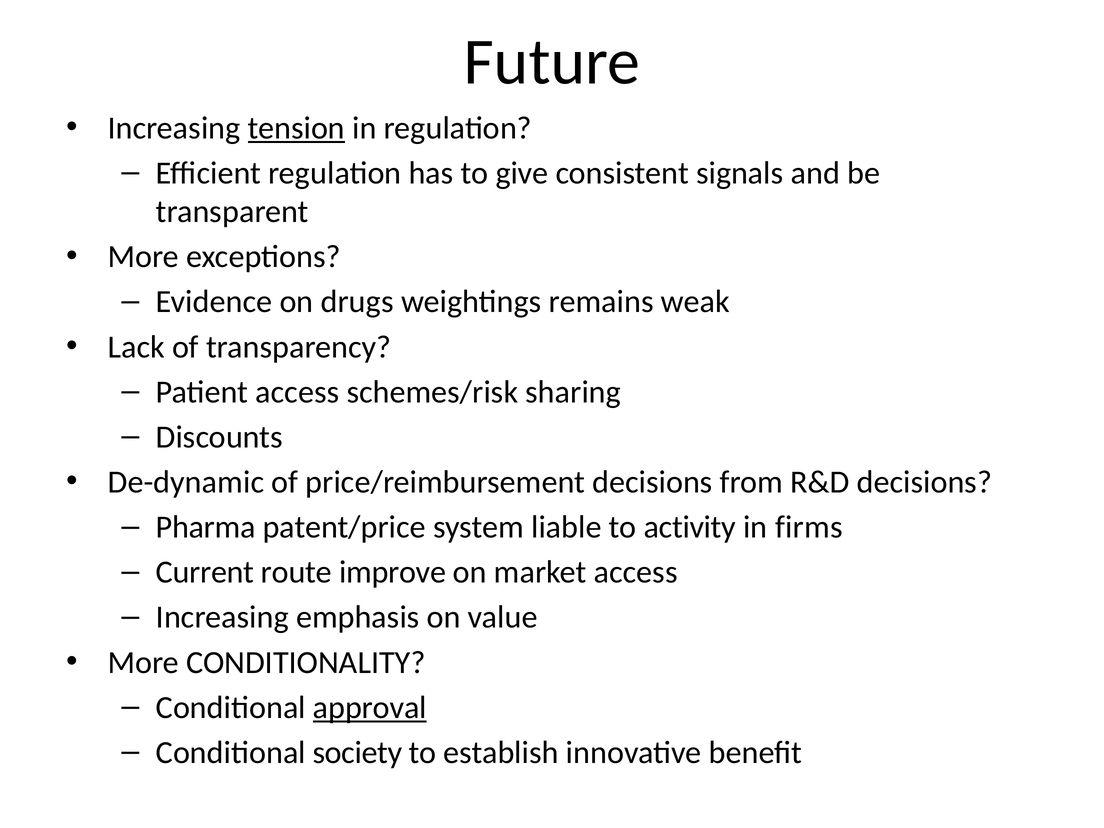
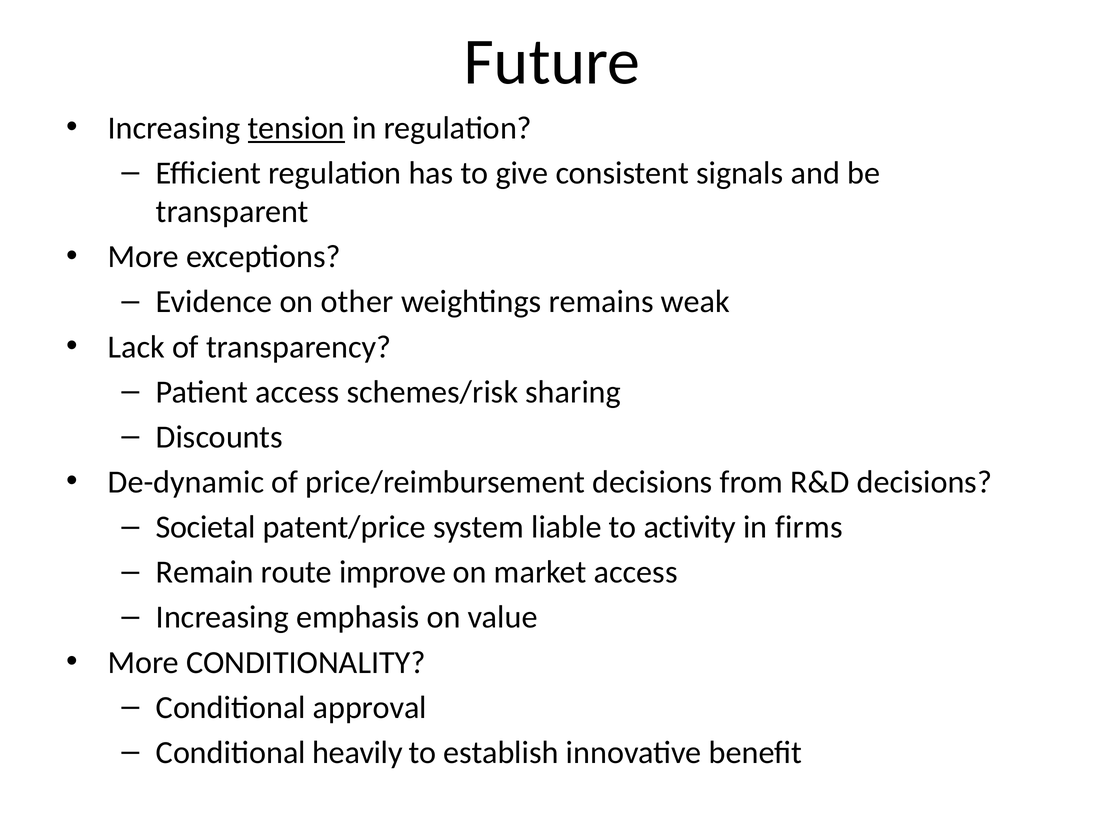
drugs: drugs -> other
Pharma: Pharma -> Societal
Current: Current -> Remain
approval underline: present -> none
society: society -> heavily
